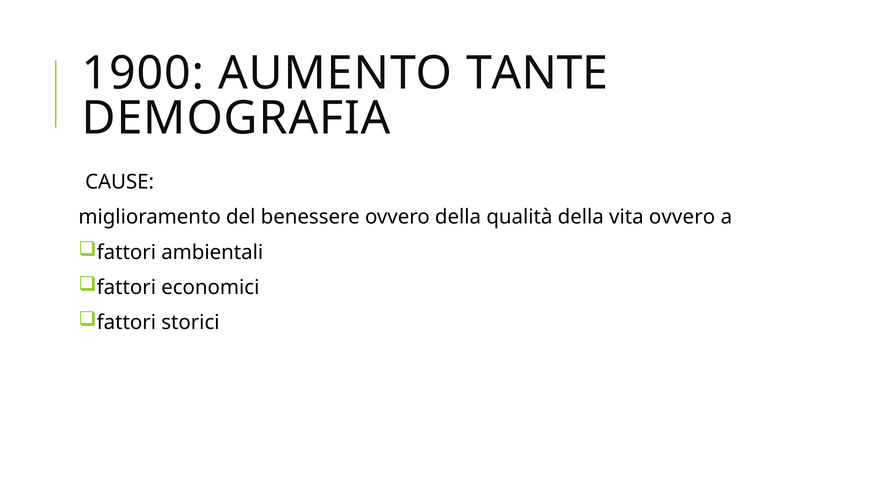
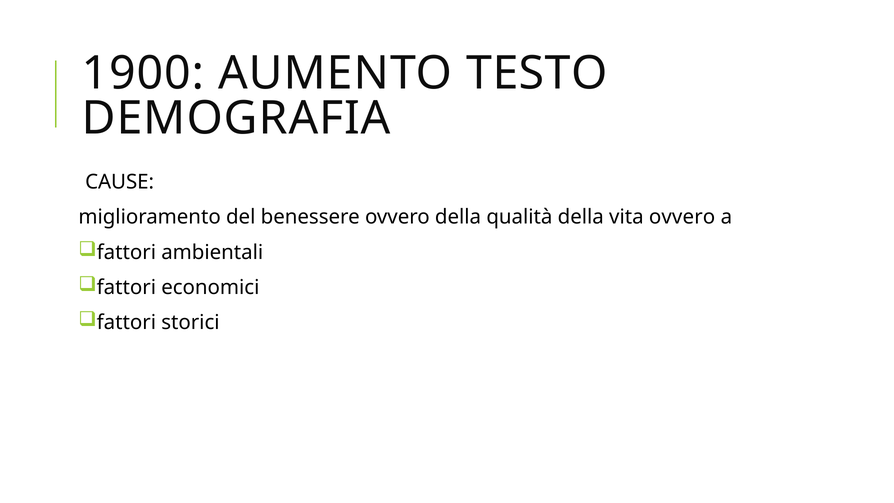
TANTE: TANTE -> TESTO
